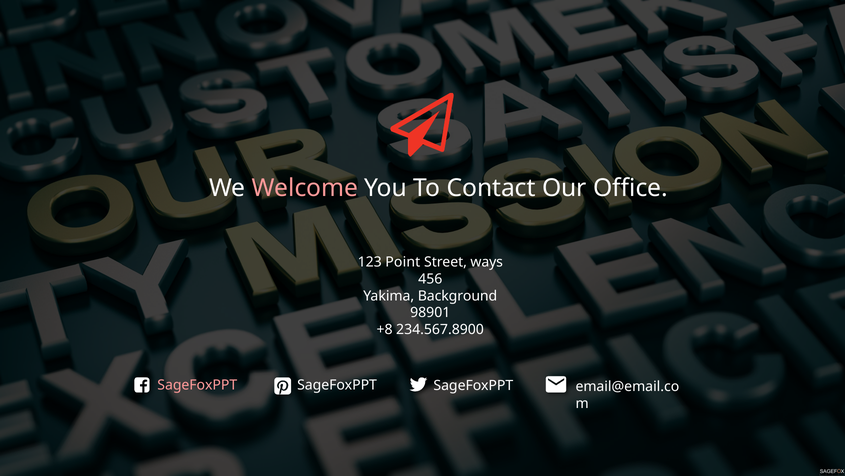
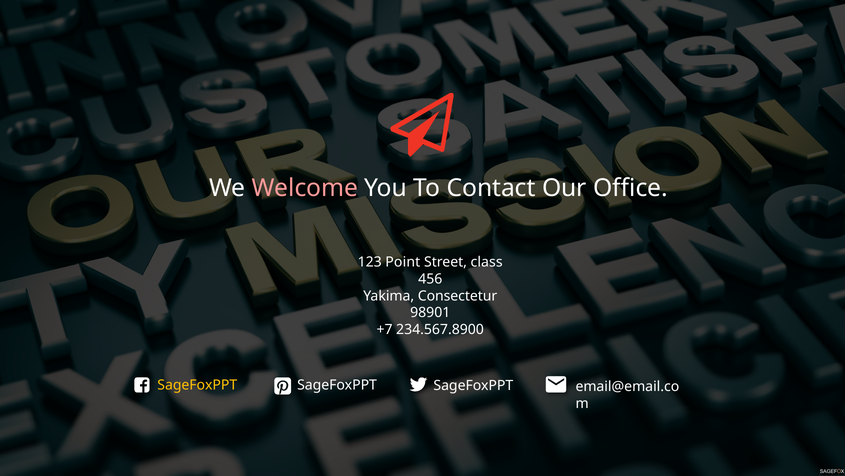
ways: ways -> class
Background: Background -> Consectetur
+8: +8 -> +7
SageFoxPPT at (197, 385) colour: pink -> yellow
